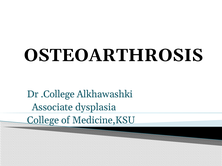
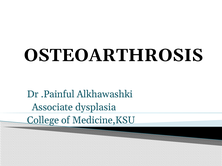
.College: .College -> .Painful
